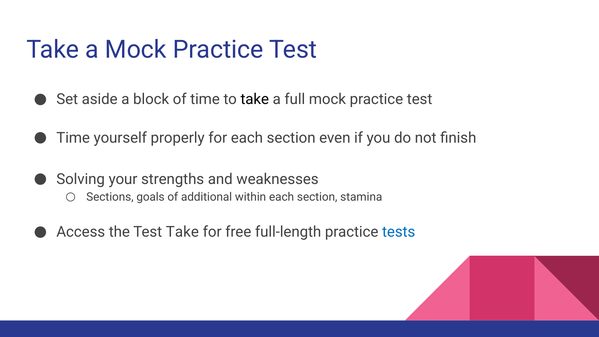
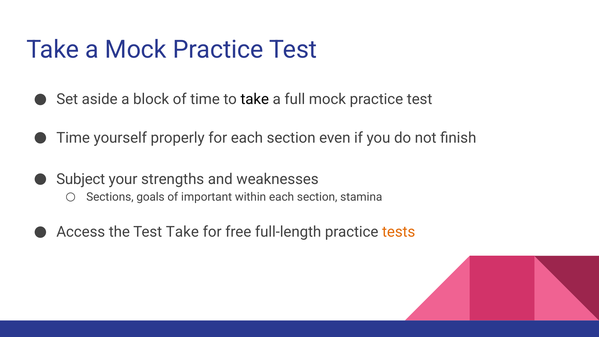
Solving: Solving -> Subject
additional: additional -> important
tests colour: blue -> orange
